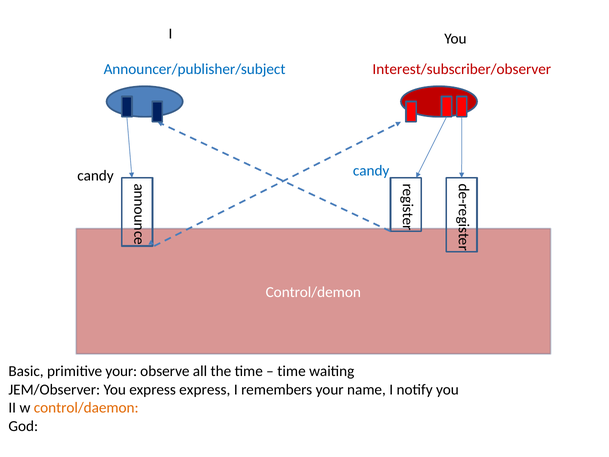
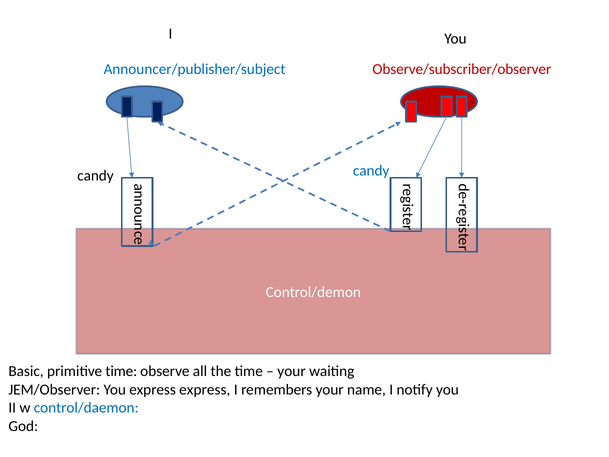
Interest/subscriber/observer: Interest/subscriber/observer -> Observe/subscriber/observer
primitive your: your -> time
time at (292, 371): time -> your
control/daemon colour: orange -> blue
